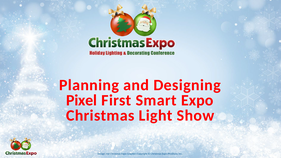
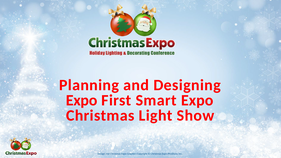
Pixel at (82, 100): Pixel -> Expo
